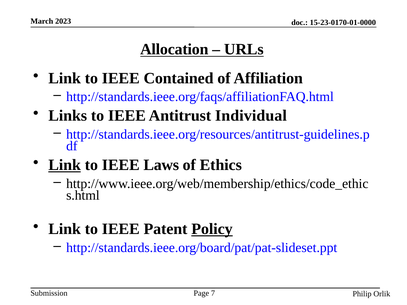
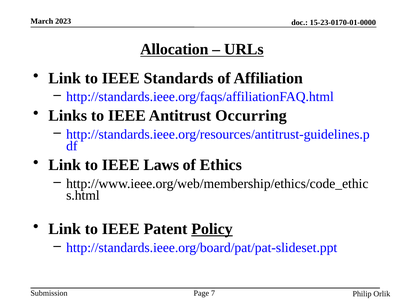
Contained: Contained -> Standards
Individual: Individual -> Occurring
Link at (65, 165) underline: present -> none
